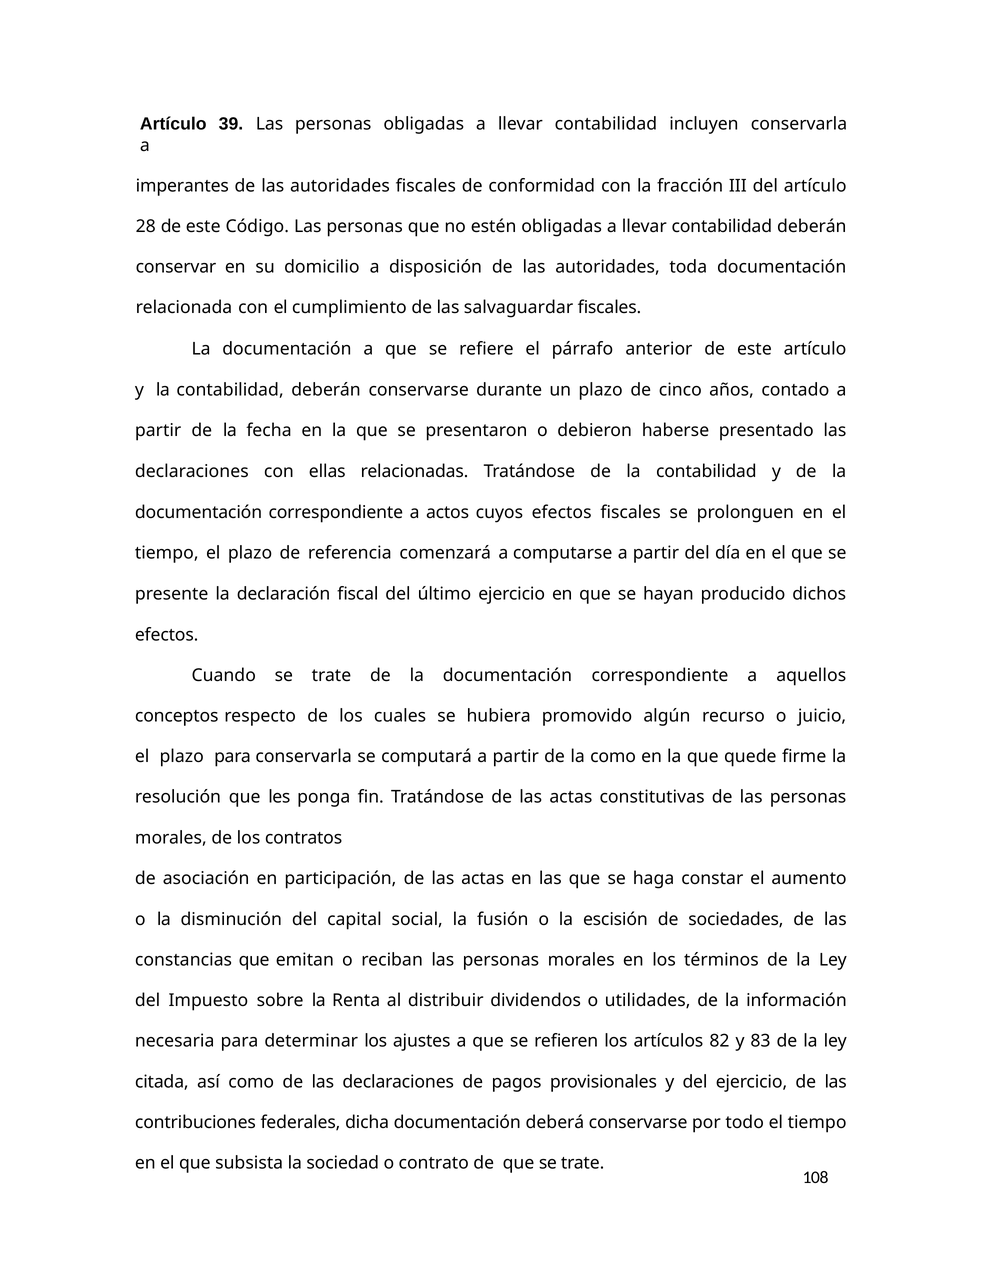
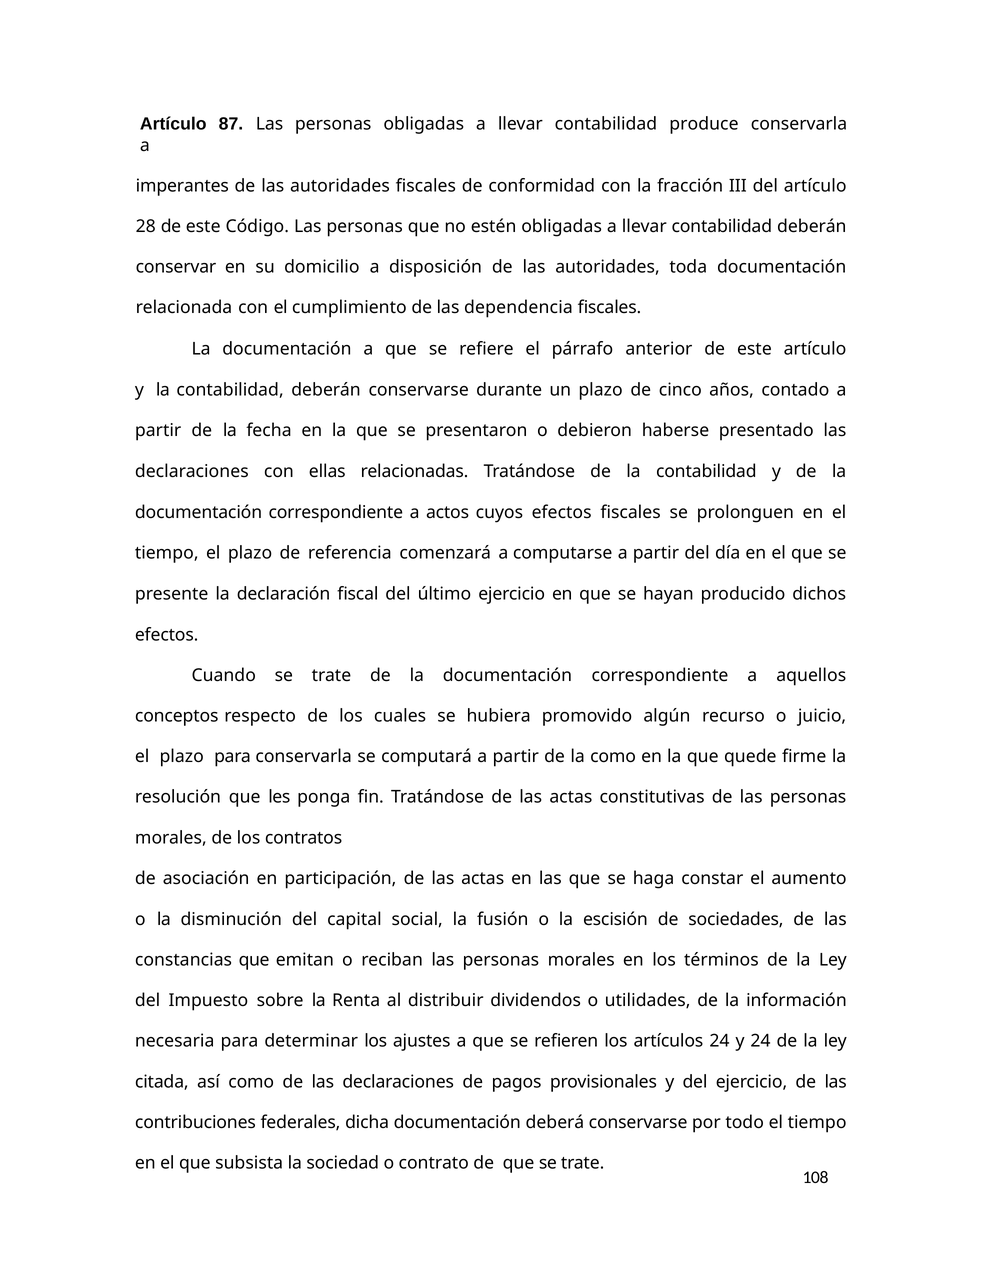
39: 39 -> 87
incluyen: incluyen -> produce
salvaguardar: salvaguardar -> dependencia
artículos 82: 82 -> 24
y 83: 83 -> 24
